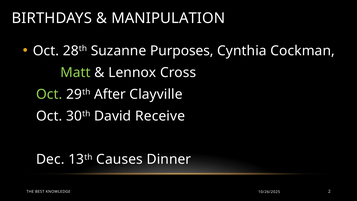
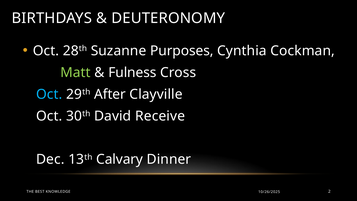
MANIPULATION: MANIPULATION -> DEUTERONOMY
Lennox: Lennox -> Fulness
Oct at (49, 94) colour: light green -> light blue
Causes: Causes -> Calvary
